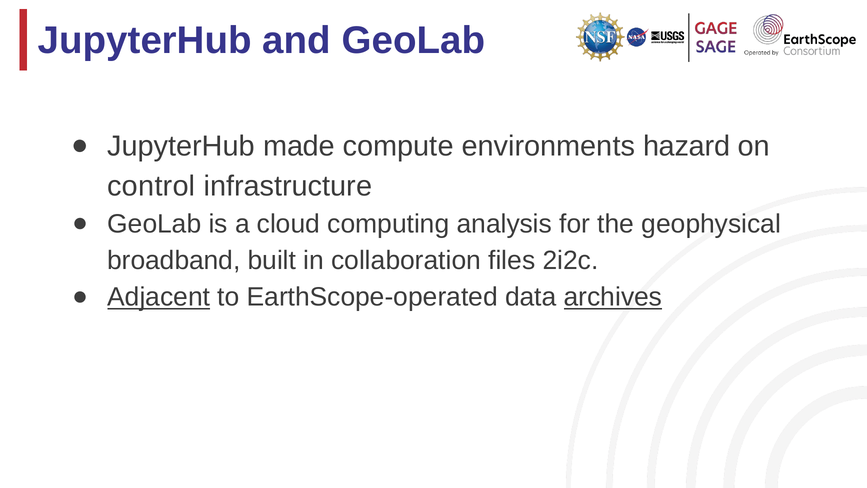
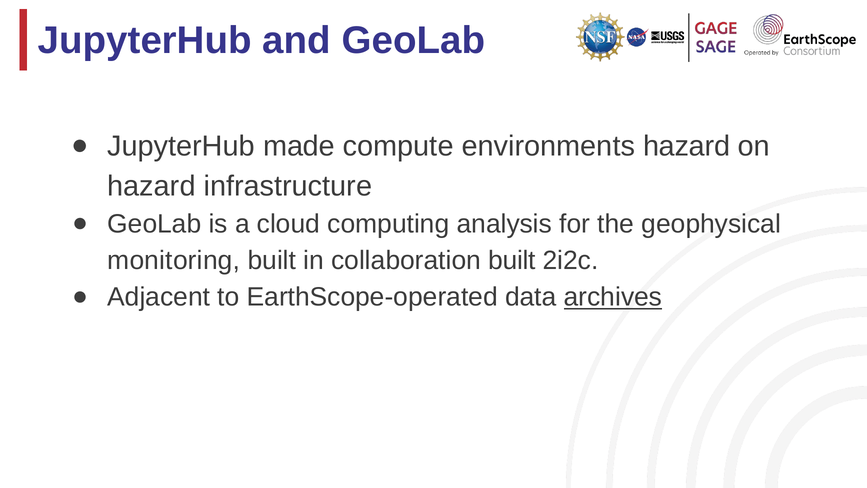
control at (151, 186): control -> hazard
broadband: broadband -> monitoring
collaboration files: files -> built
Adjacent underline: present -> none
